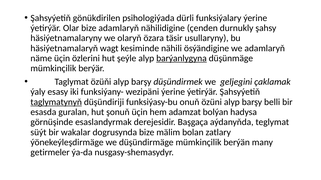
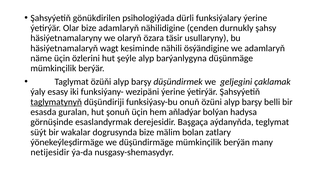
barýanlygyna underline: present -> none
adamzat: adamzat -> aňladýar
getirmeler: getirmeler -> netijesidir
